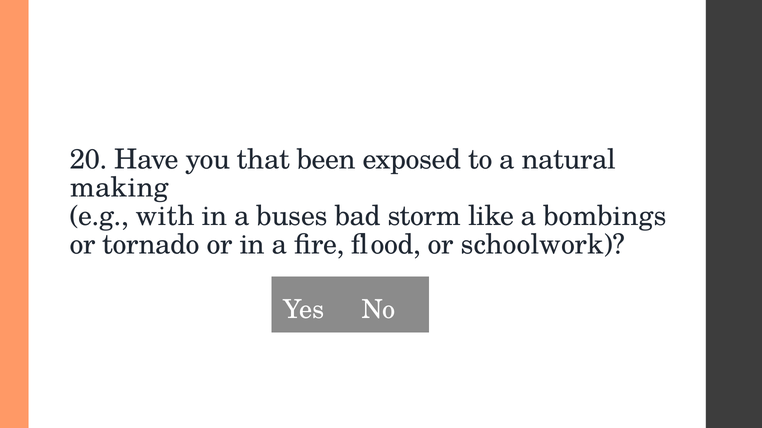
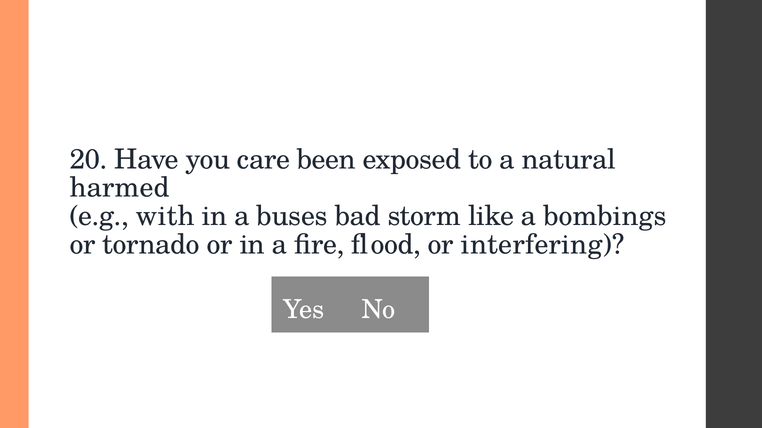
that: that -> care
making: making -> harmed
schoolwork: schoolwork -> interfering
